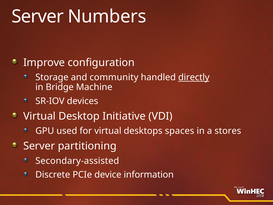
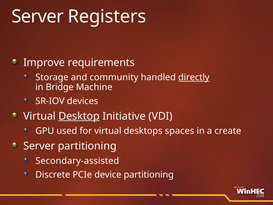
Numbers: Numbers -> Registers
configuration: configuration -> requirements
Desktop underline: none -> present
stores: stores -> create
device information: information -> partitioning
